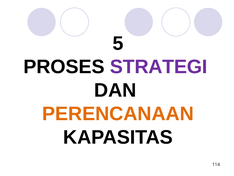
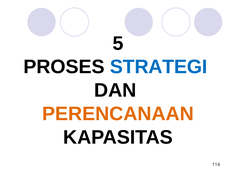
STRATEGI colour: purple -> blue
